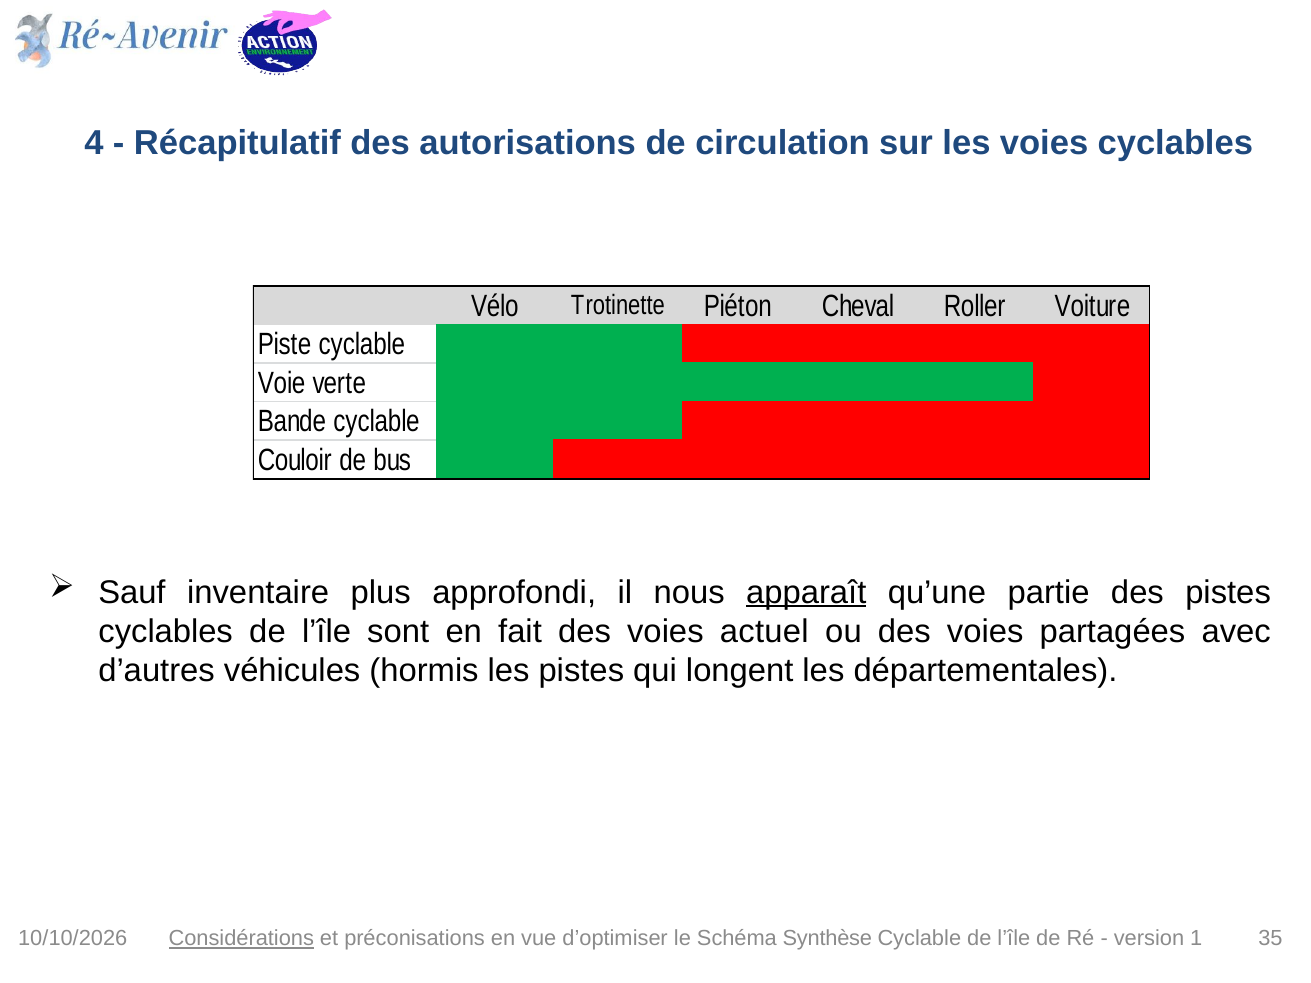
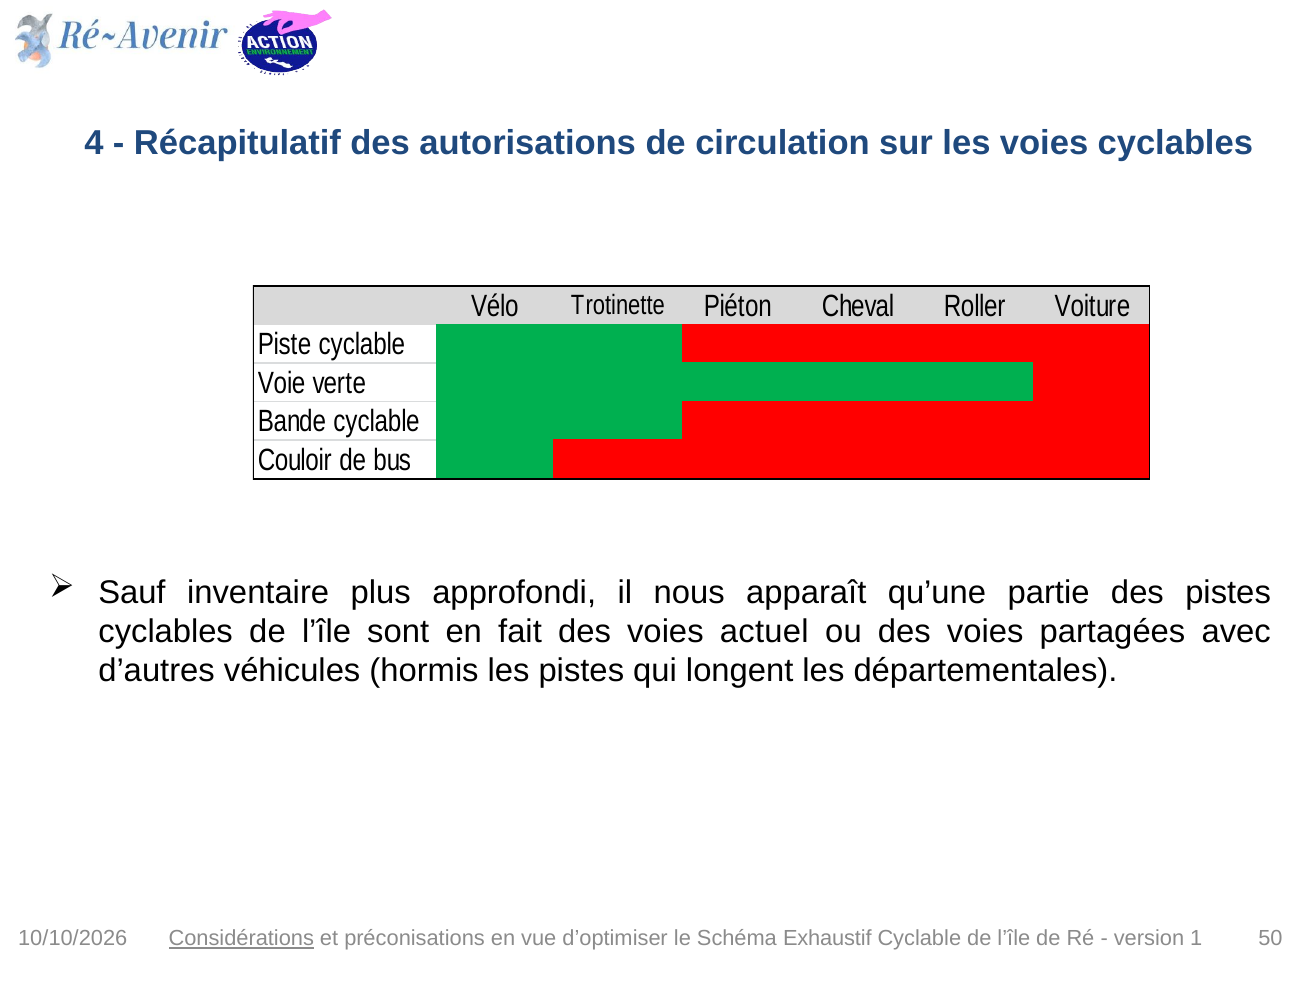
apparaît underline: present -> none
Synthèse: Synthèse -> Exhaustif
35: 35 -> 50
